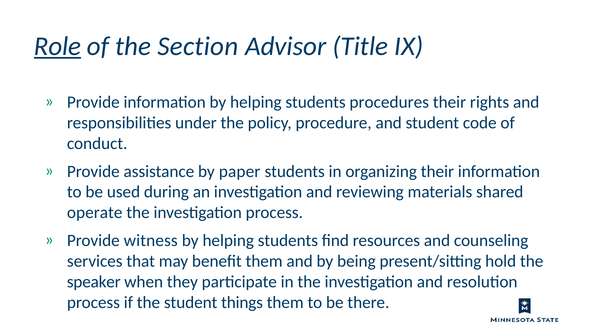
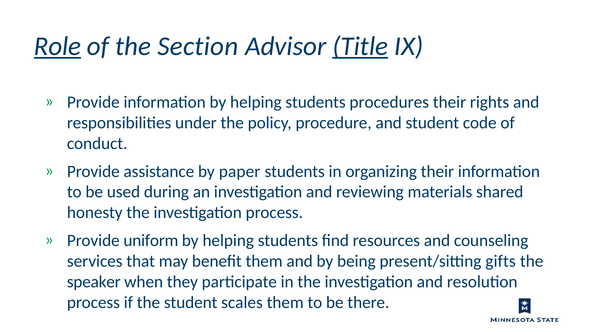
Title underline: none -> present
operate: operate -> honesty
witness: witness -> uniform
hold: hold -> gifts
things: things -> scales
